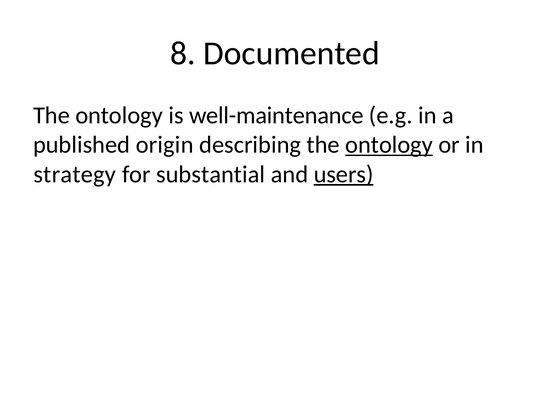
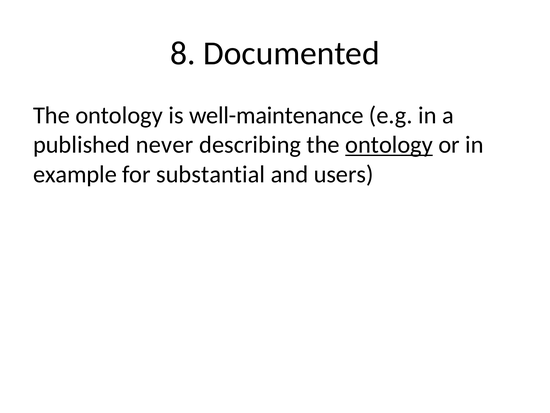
origin: origin -> never
strategy: strategy -> example
users underline: present -> none
